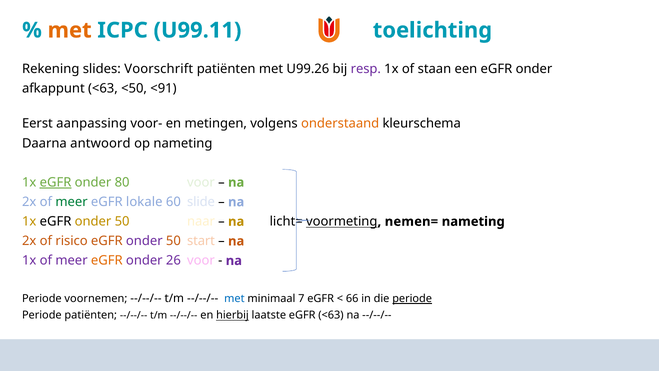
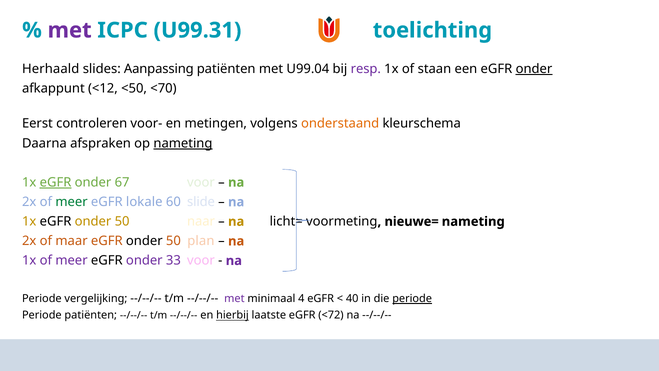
met at (70, 30) colour: orange -> purple
U99.11: U99.11 -> U99.31
Rekening: Rekening -> Herhaald
Voorschrift: Voorschrift -> Aanpassing
U99.26: U99.26 -> U99.04
onder at (534, 69) underline: none -> present
afkappunt <63: <63 -> <12
<91: <91 -> <70
aanpassing: aanpassing -> controleren
antwoord: antwoord -> afspraken
nameting at (183, 143) underline: none -> present
80: 80 -> 67
voormeting underline: present -> none
nemen=: nemen= -> nieuwe=
risico: risico -> maar
onder at (144, 241) colour: purple -> black
start: start -> plan
eGFR at (107, 260) colour: orange -> black
26: 26 -> 33
voornemen: voornemen -> vergelijking
met at (234, 298) colour: blue -> purple
7: 7 -> 4
66: 66 -> 40
eGFR <63: <63 -> <72
